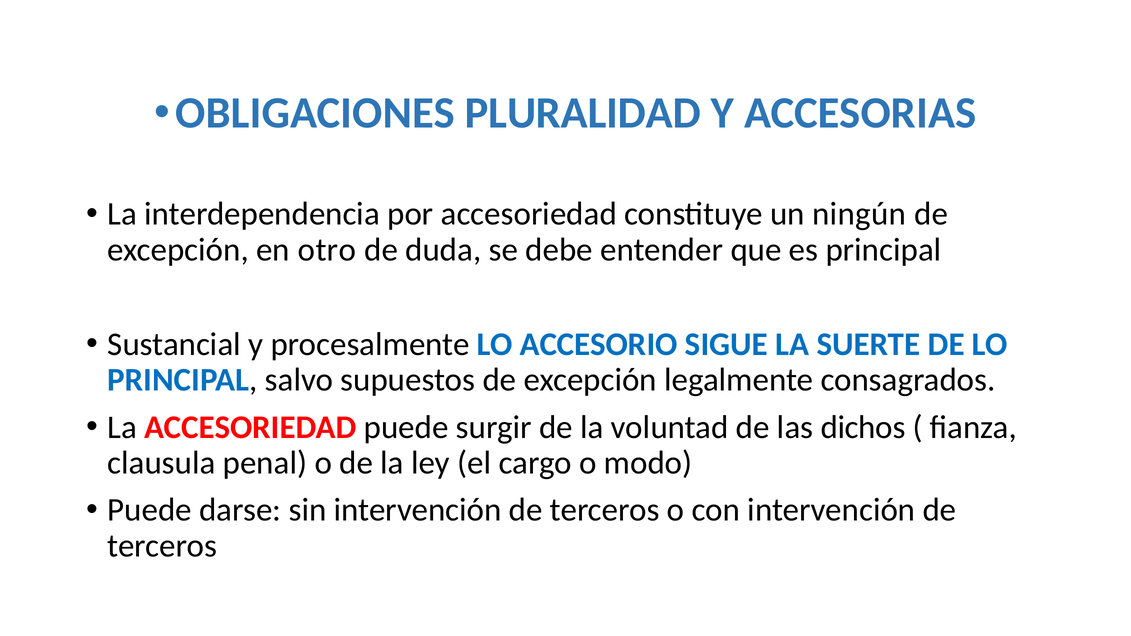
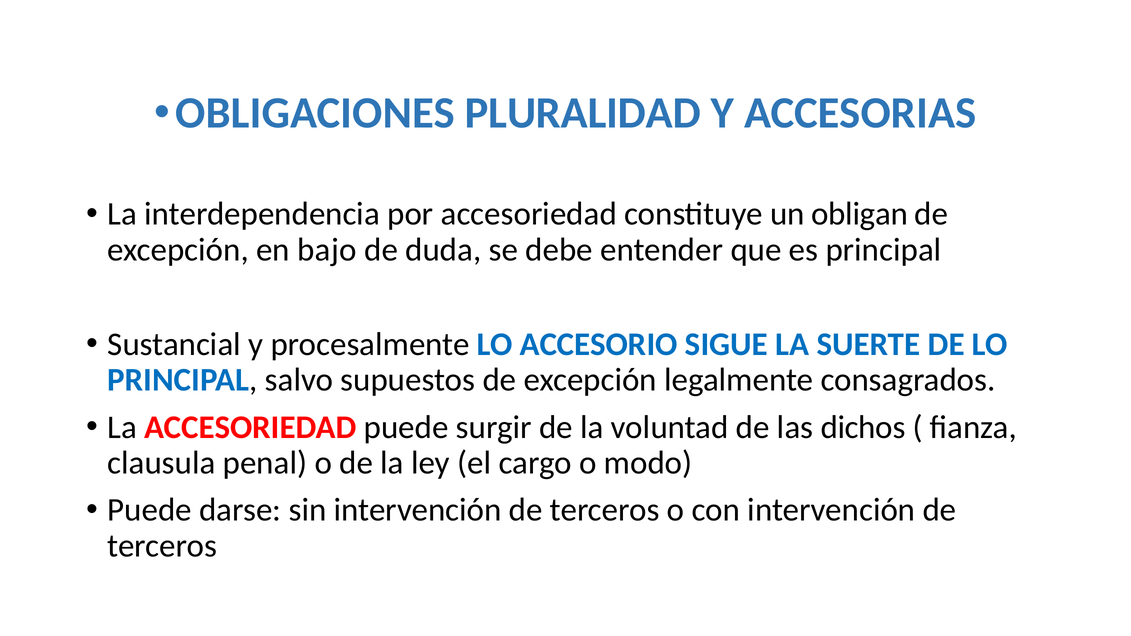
ningún: ningún -> obligan
otro: otro -> bajo
